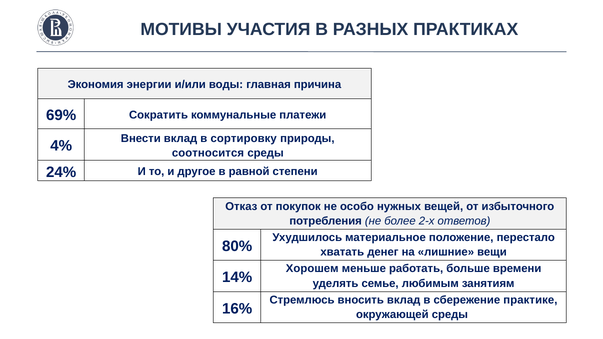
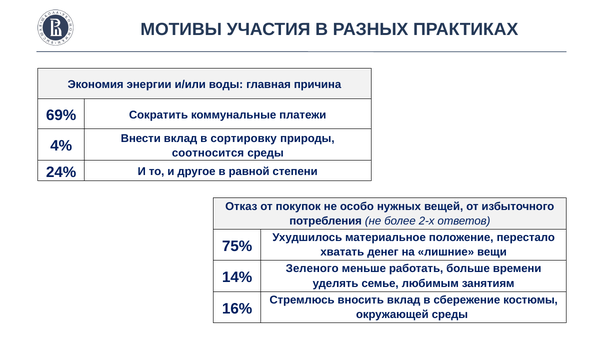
80%: 80% -> 75%
Хорошем: Хорошем -> Зеленого
практике: практике -> костюмы
